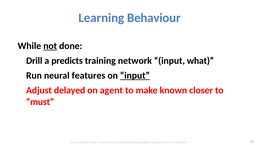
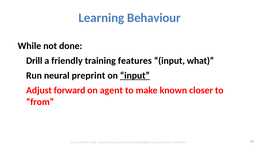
not underline: present -> none
predicts: predicts -> friendly
network: network -> features
features: features -> preprint
delayed: delayed -> forward
must: must -> from
